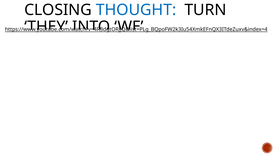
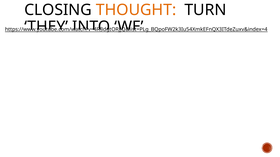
THOUGHT colour: blue -> orange
